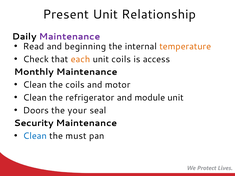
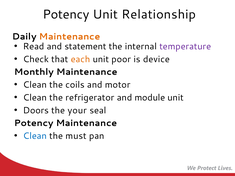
Present at (66, 14): Present -> Potency
Maintenance at (70, 37) colour: purple -> orange
beginning: beginning -> statement
temperature colour: orange -> purple
unit coils: coils -> poor
access: access -> device
Security at (34, 123): Security -> Potency
